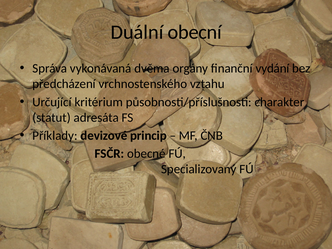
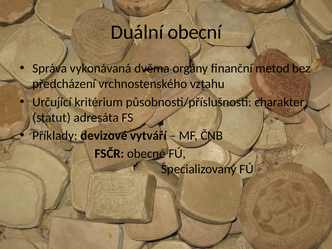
vydání: vydání -> metod
princip: princip -> vytváří
